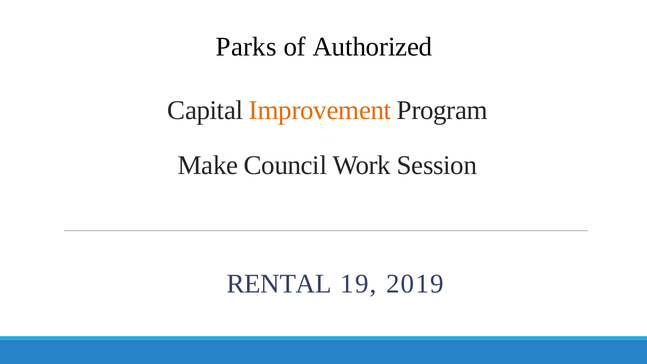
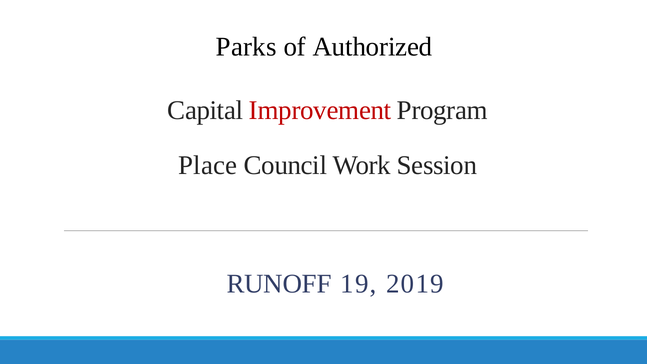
Improvement colour: orange -> red
Make: Make -> Place
RENTAL: RENTAL -> RUNOFF
